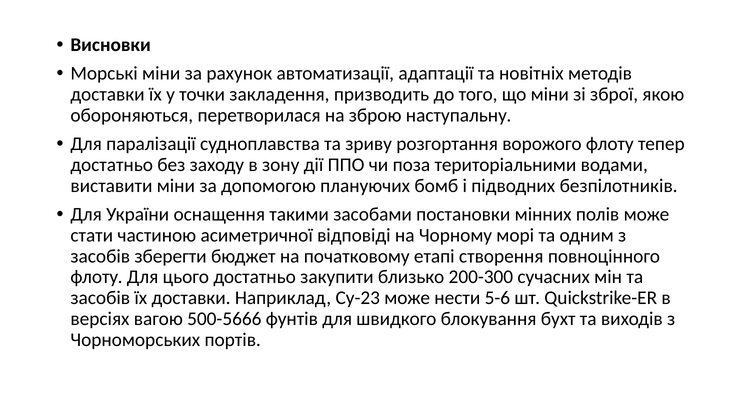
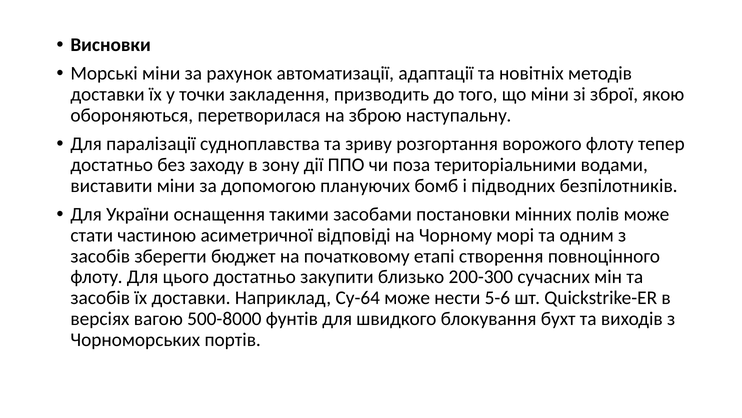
Су-23: Су-23 -> Су-64
500-5666: 500-5666 -> 500-8000
